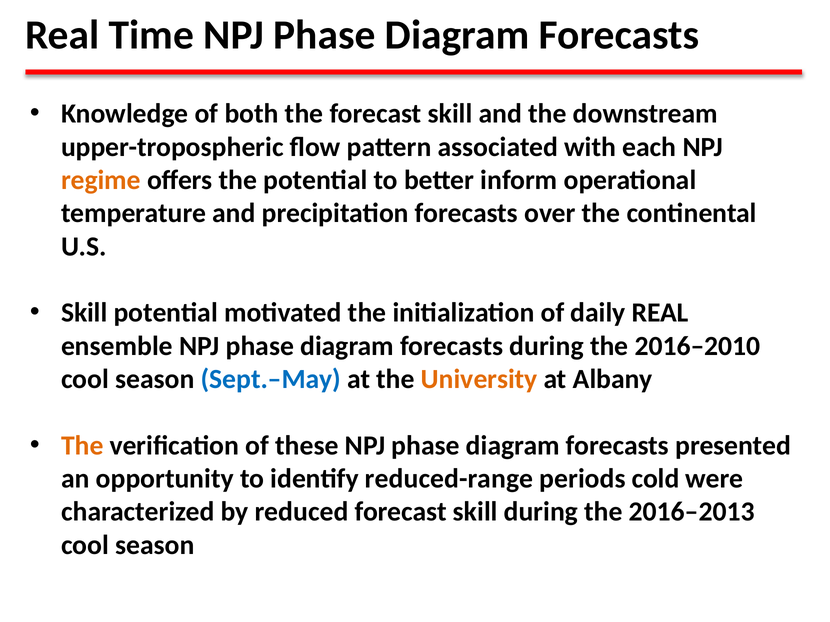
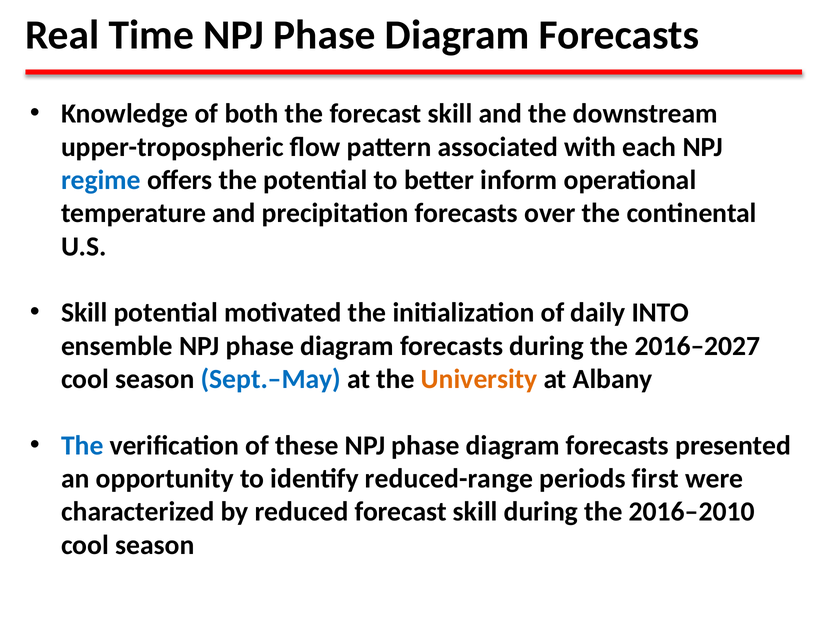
regime colour: orange -> blue
daily REAL: REAL -> INTO
2016–2010: 2016–2010 -> 2016–2027
The at (82, 446) colour: orange -> blue
cold: cold -> first
2016–2013: 2016–2013 -> 2016–2010
